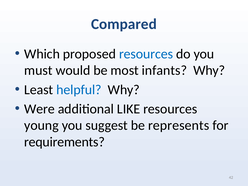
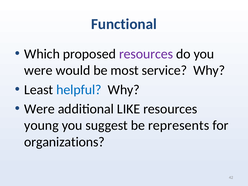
Compared: Compared -> Functional
resources at (146, 54) colour: blue -> purple
must at (38, 70): must -> were
infants: infants -> service
requirements: requirements -> organizations
